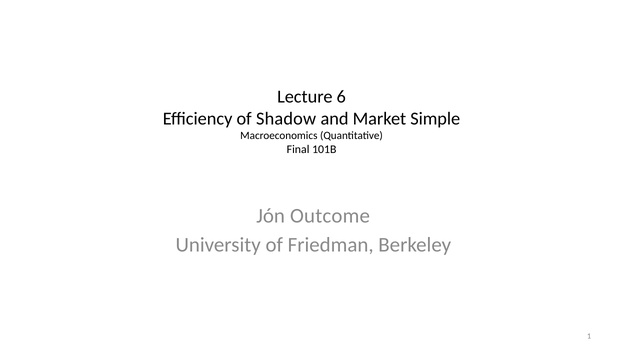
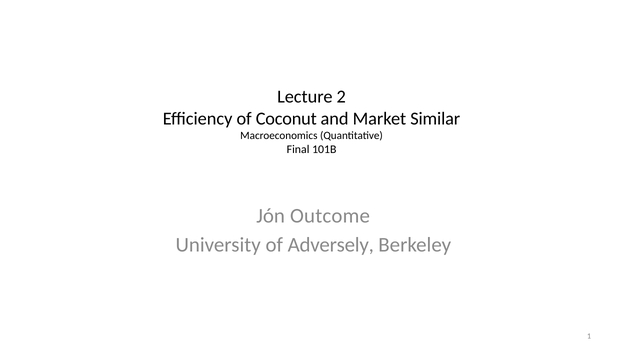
6: 6 -> 2
Shadow: Shadow -> Coconut
Simple: Simple -> Similar
Friedman: Friedman -> Adversely
